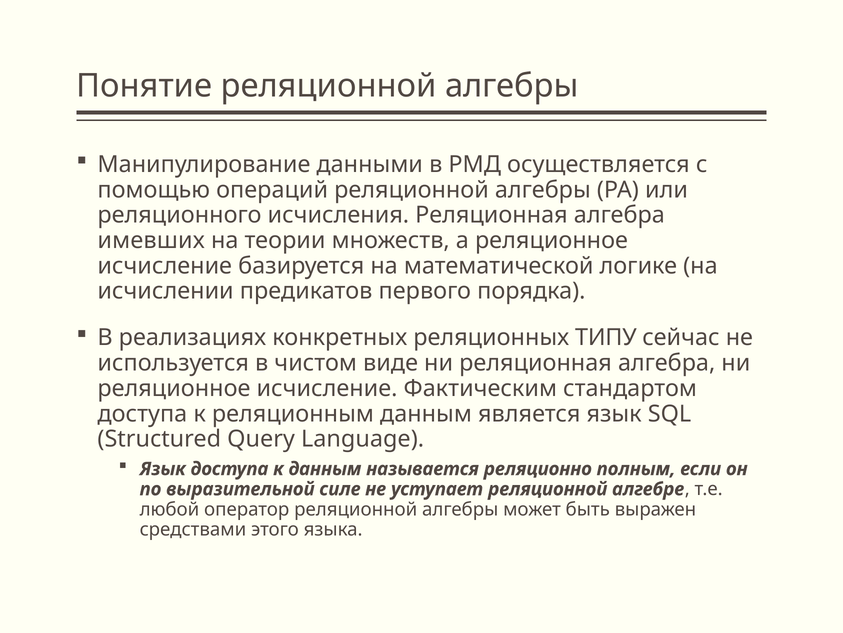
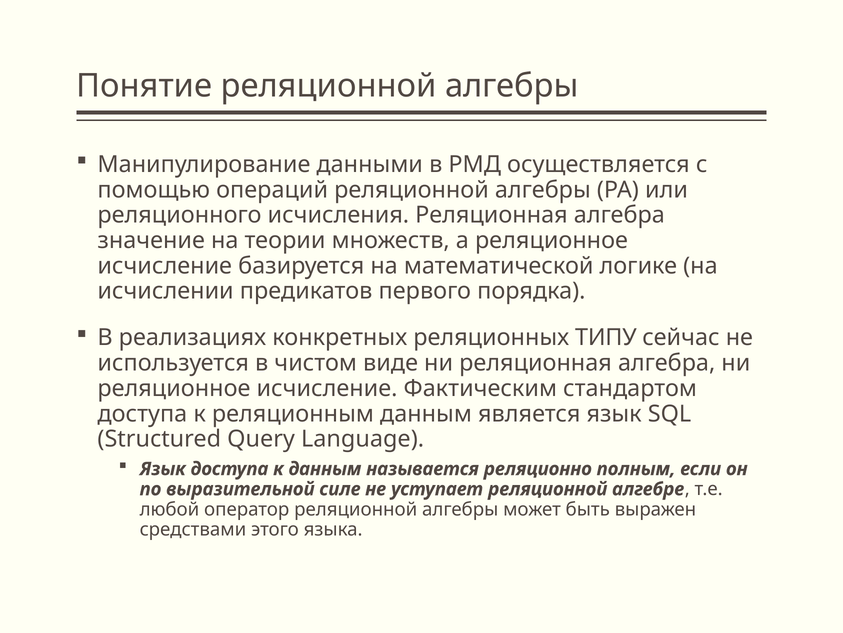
имевших: имевших -> значение
